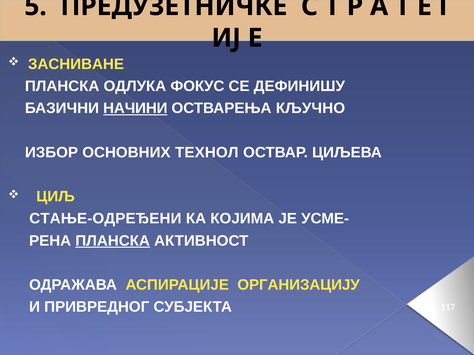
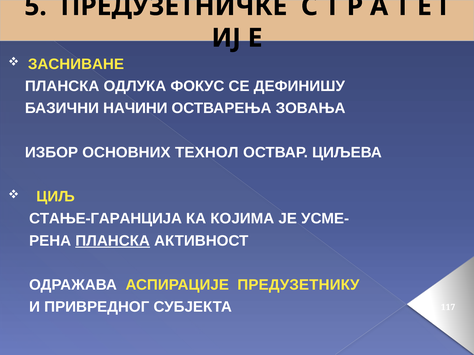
НАЧИНИ underline: present -> none
КЉУЧНО: КЉУЧНО -> ЗОВАЊА
СТАЊЕ-ОДРЕЂЕНИ: СТАЊЕ-ОДРЕЂЕНИ -> СТАЊЕ-ГАРАНЦИЈА
ОРГАНИЗАЦИЈУ: ОРГАНИЗАЦИЈУ -> ПРЕДУЗЕТНИКУ
